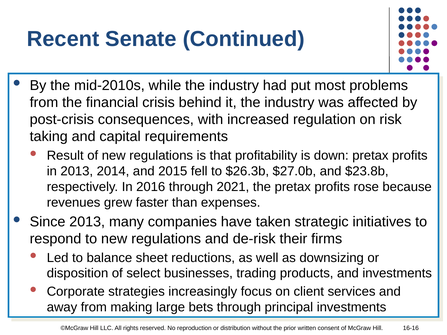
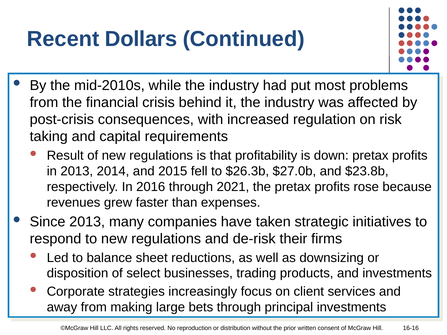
Senate: Senate -> Dollars
